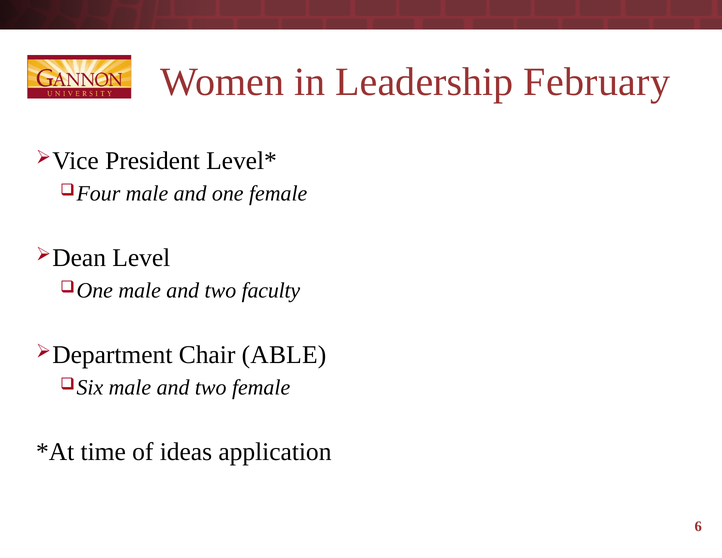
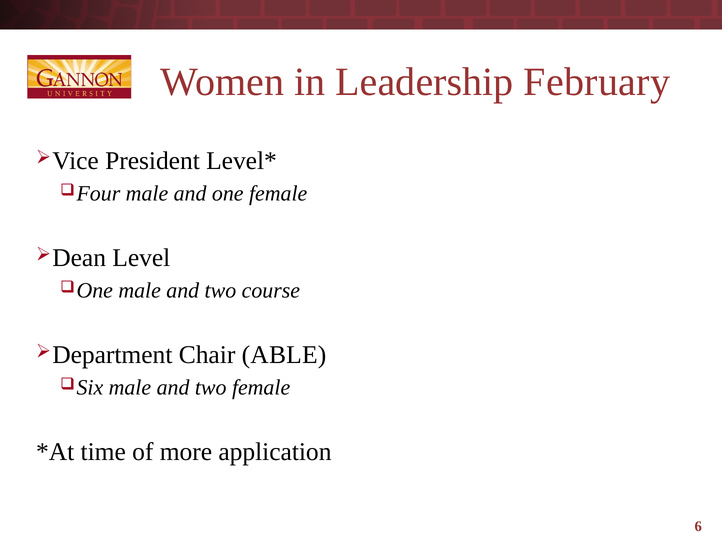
faculty: faculty -> course
ideas: ideas -> more
